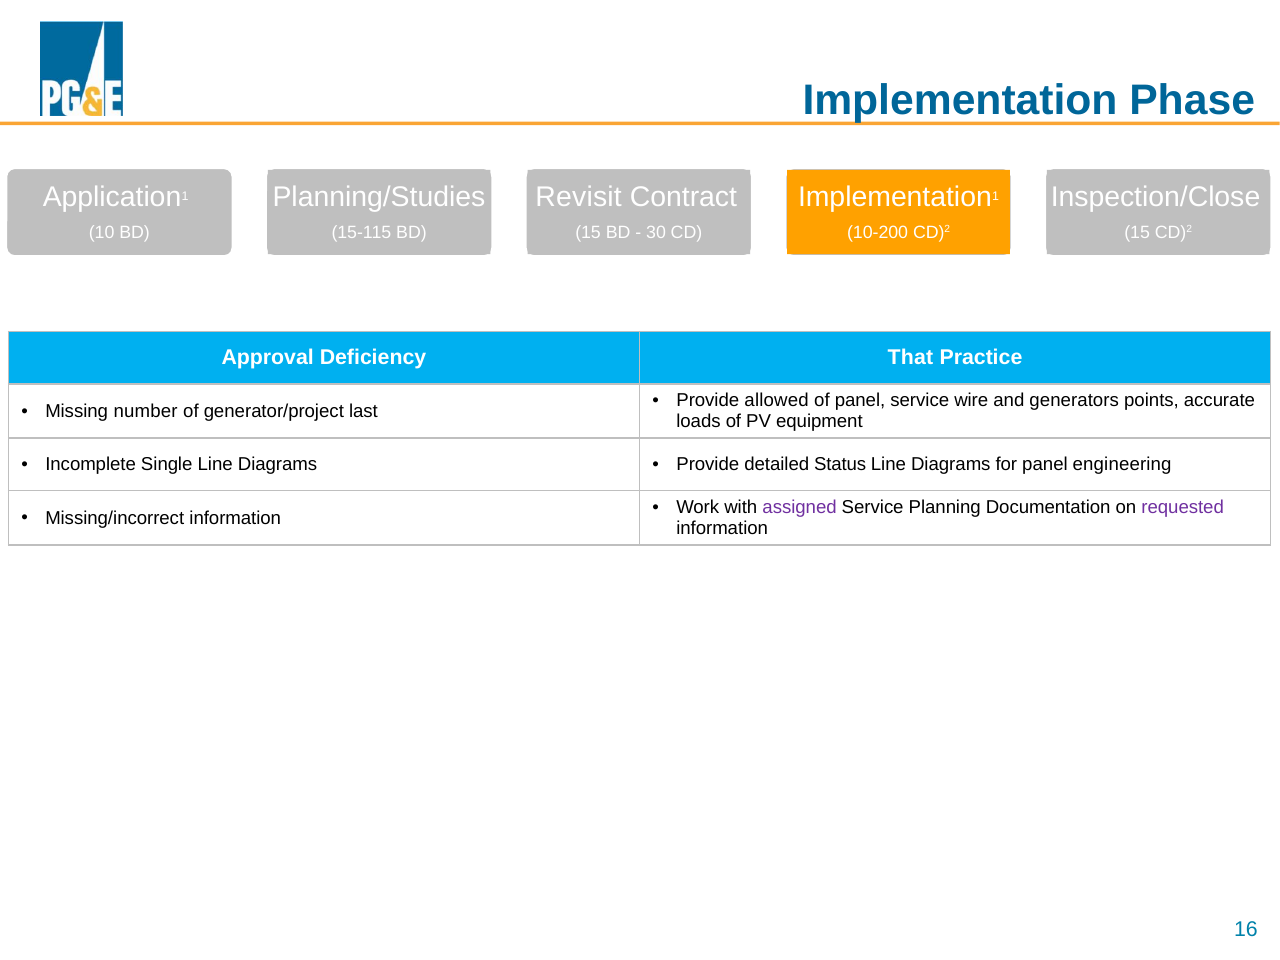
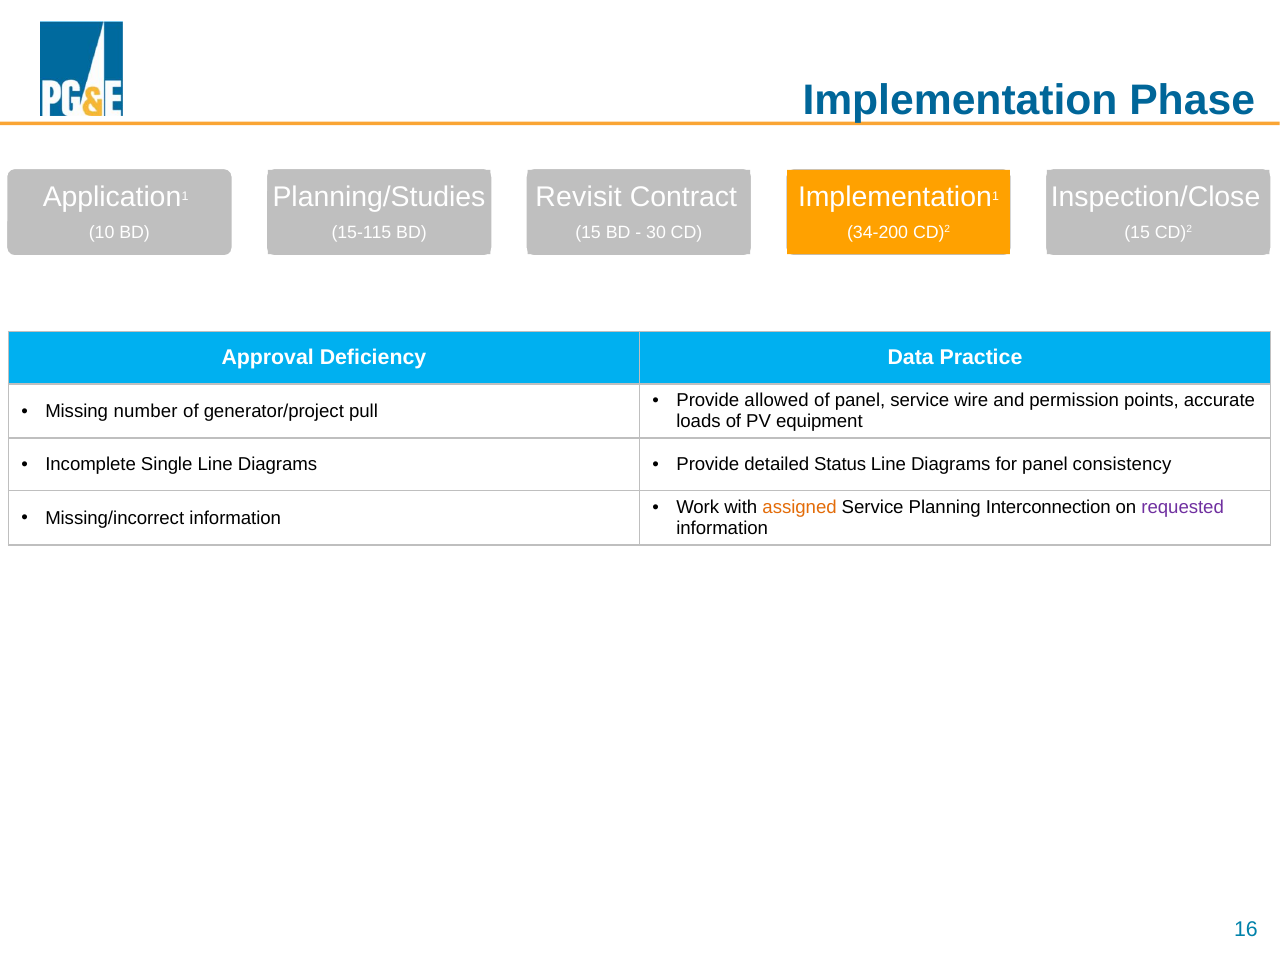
10-200: 10-200 -> 34-200
That: That -> Data
generators: generators -> permission
last: last -> pull
engineering: engineering -> consistency
assigned colour: purple -> orange
Documentation: Documentation -> Interconnection
